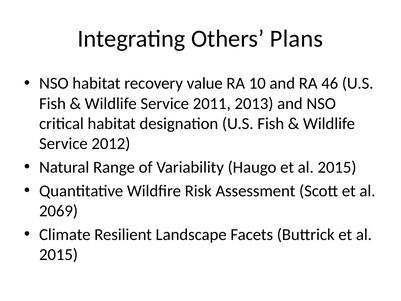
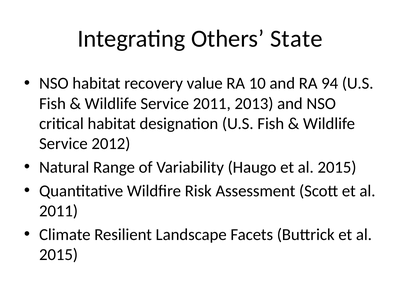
Plans: Plans -> State
46: 46 -> 94
2069 at (59, 211): 2069 -> 2011
